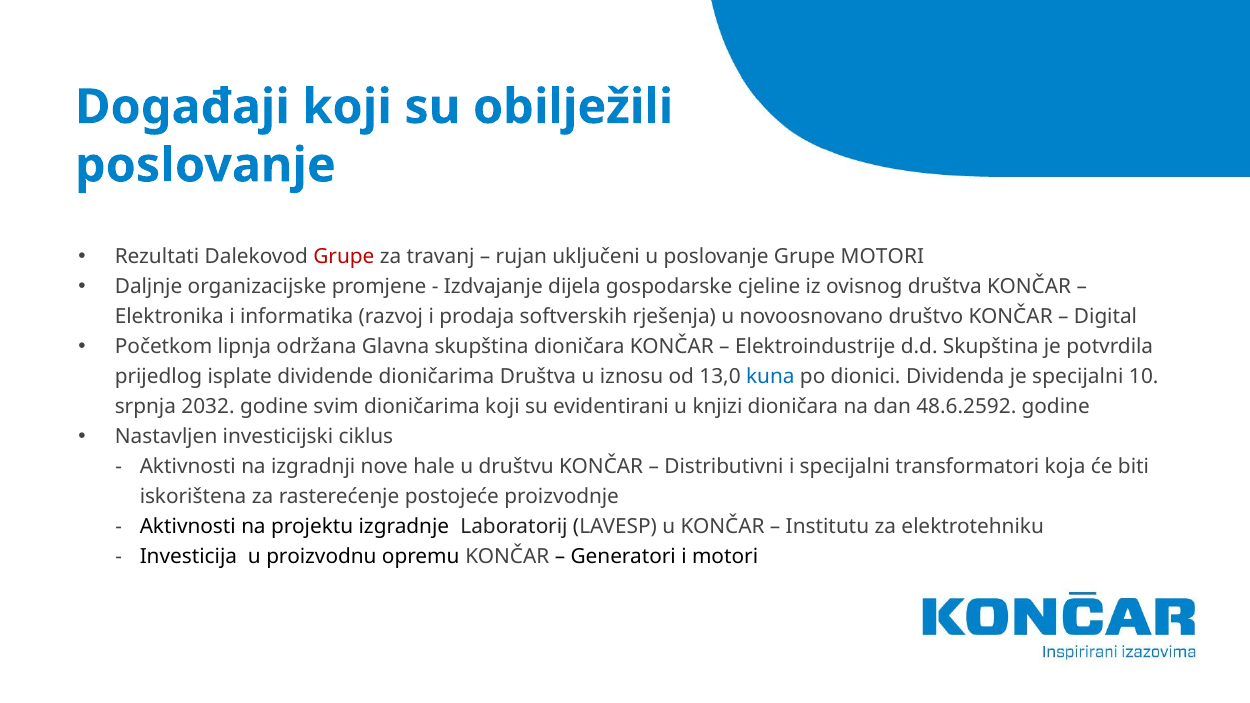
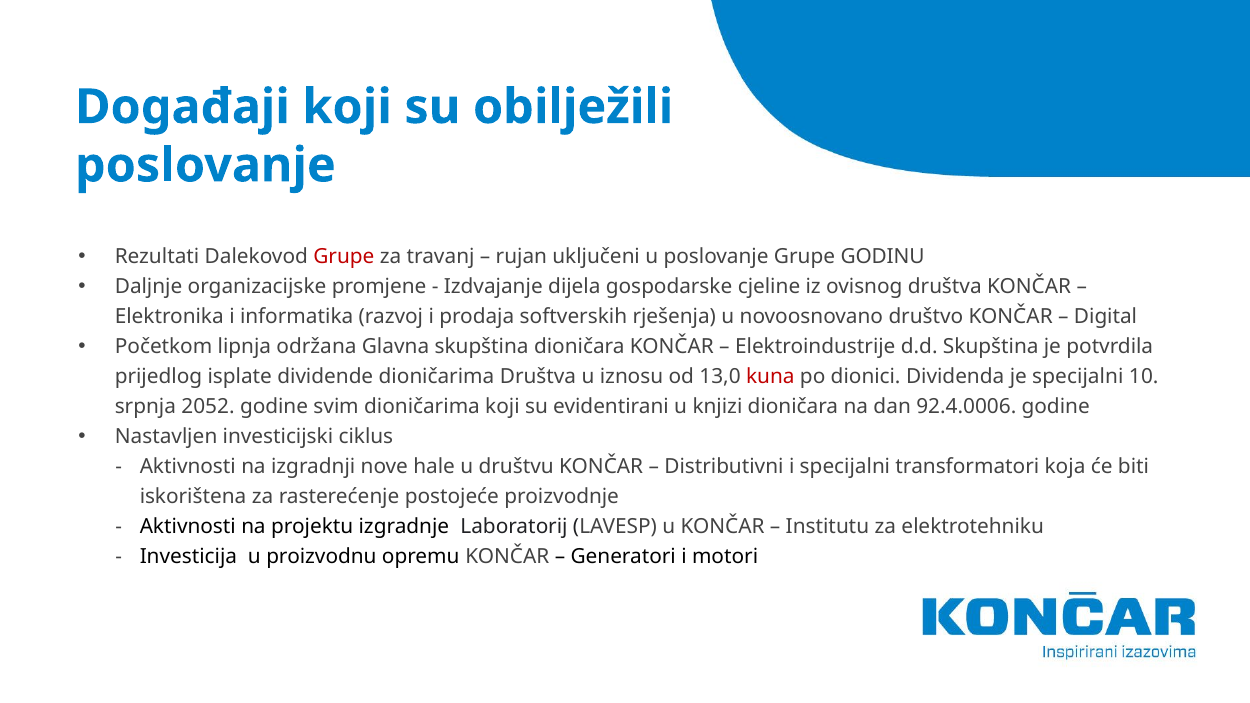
Grupe MOTORI: MOTORI -> GODINU
kuna colour: blue -> red
2032: 2032 -> 2052
48.6.2592: 48.6.2592 -> 92.4.0006
